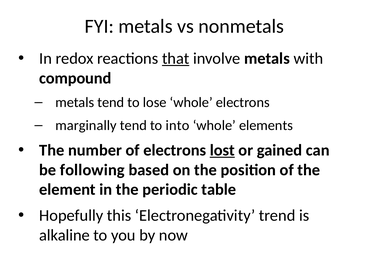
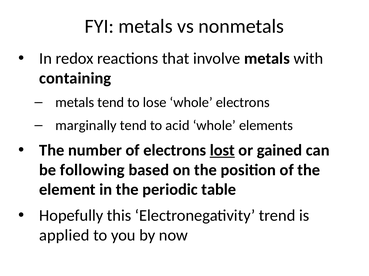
that underline: present -> none
compound: compound -> containing
into: into -> acid
alkaline: alkaline -> applied
